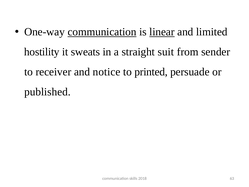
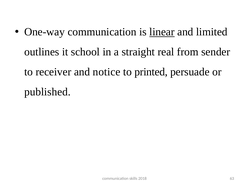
communication at (102, 32) underline: present -> none
hostility: hostility -> outlines
sweats: sweats -> school
suit: suit -> real
